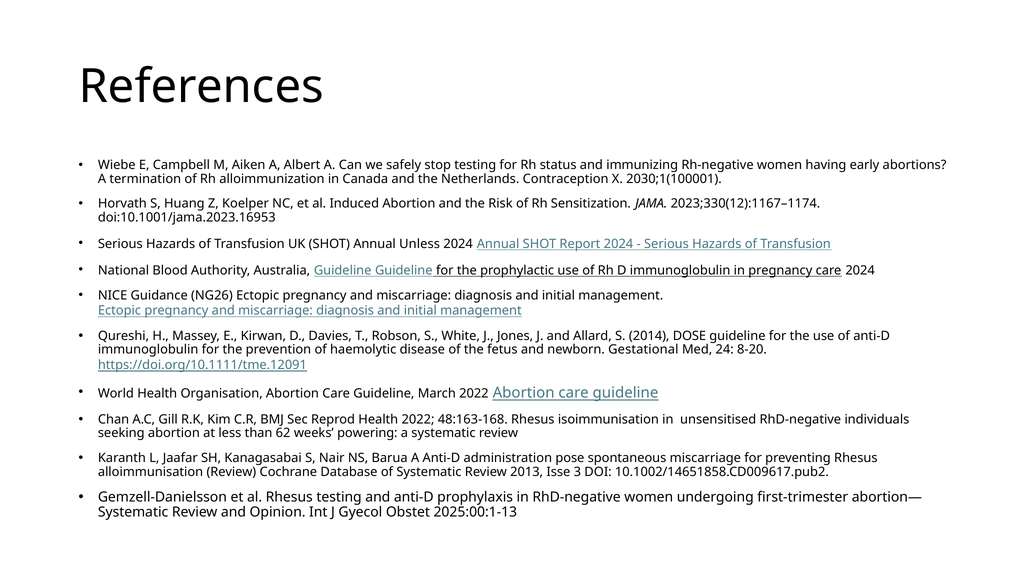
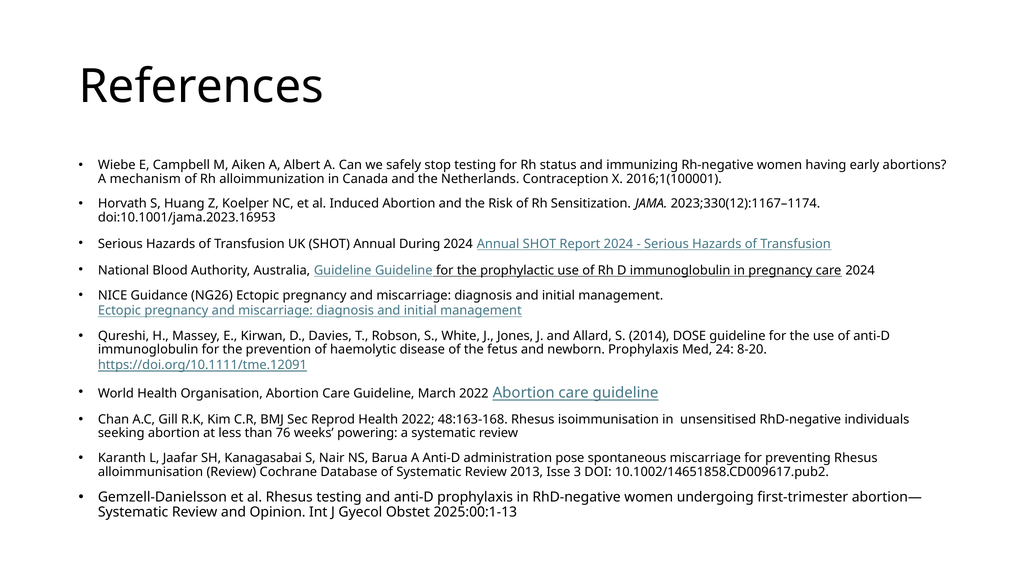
termination: termination -> mechanism
2030;1(100001: 2030;1(100001 -> 2016;1(100001
Unless: Unless -> During
newborn Gestational: Gestational -> Prophylaxis
62: 62 -> 76
